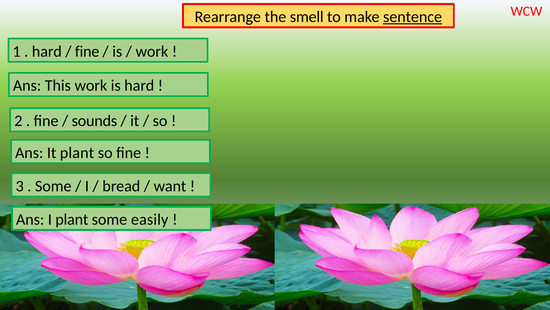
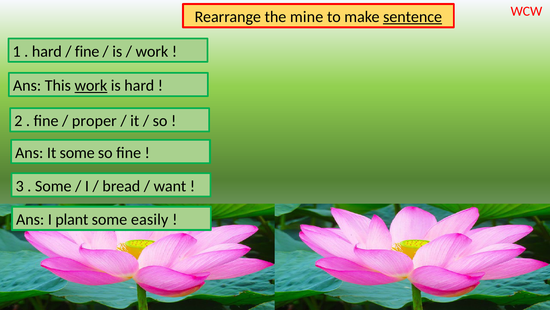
smell: smell -> mine
work at (91, 85) underline: none -> present
sounds: sounds -> proper
It plant: plant -> some
